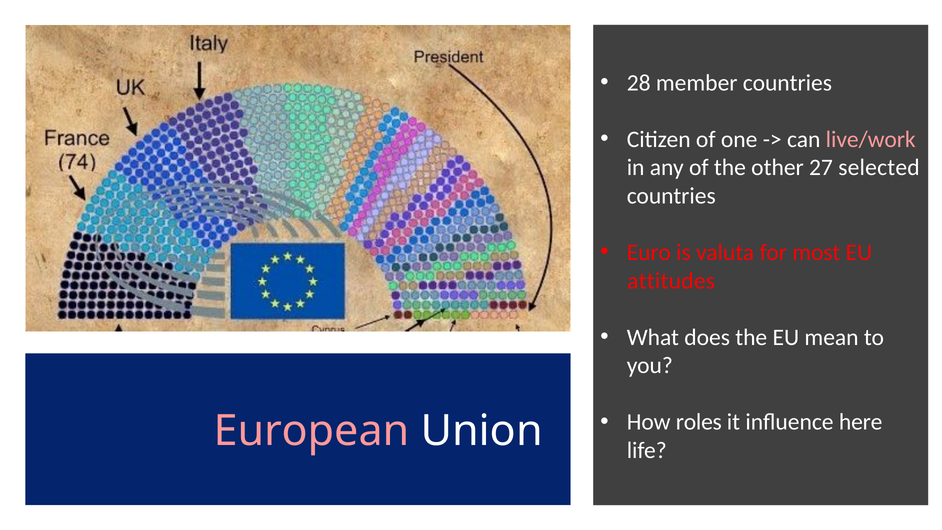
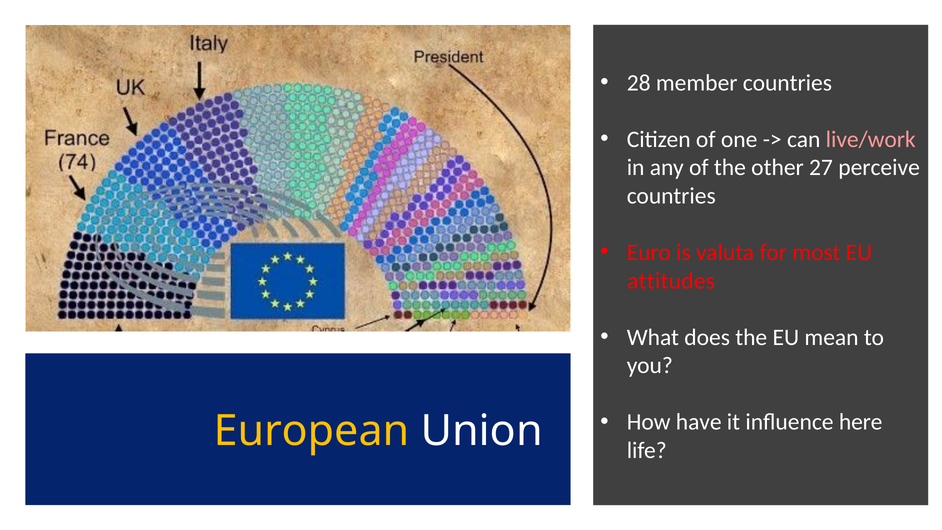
selected: selected -> perceive
roles: roles -> have
European colour: pink -> yellow
